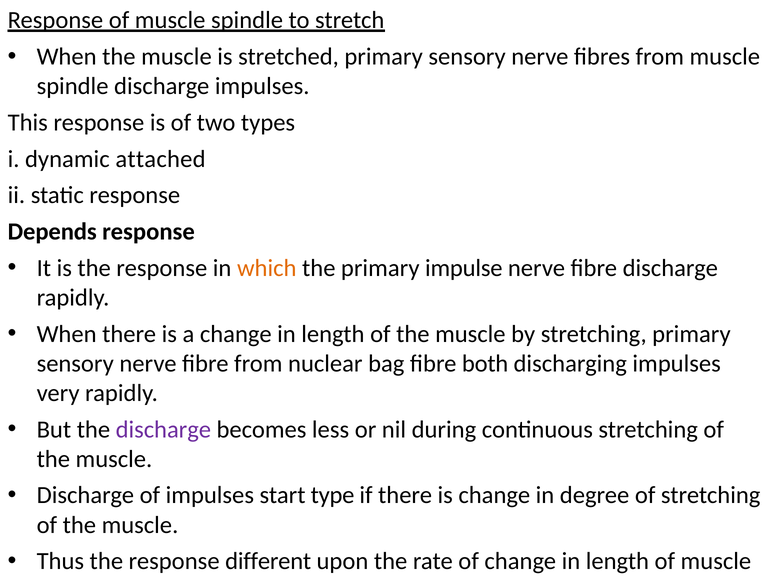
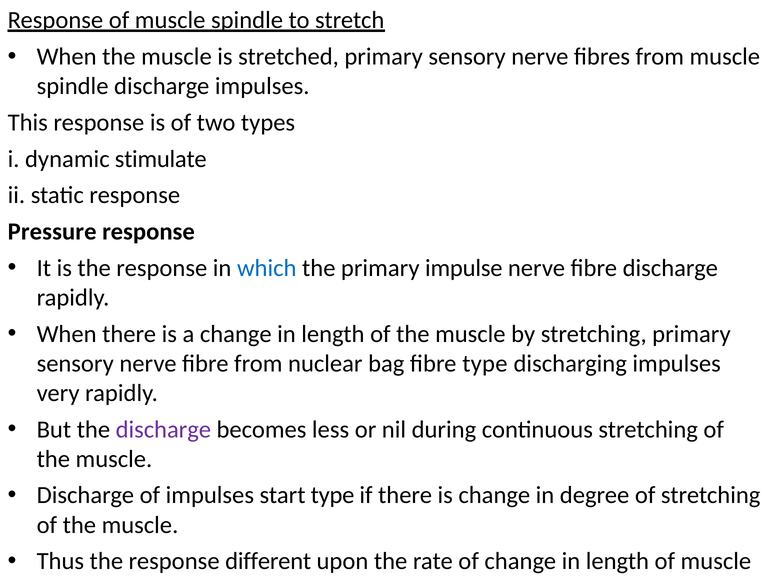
attached: attached -> stimulate
Depends: Depends -> Pressure
which colour: orange -> blue
fibre both: both -> type
